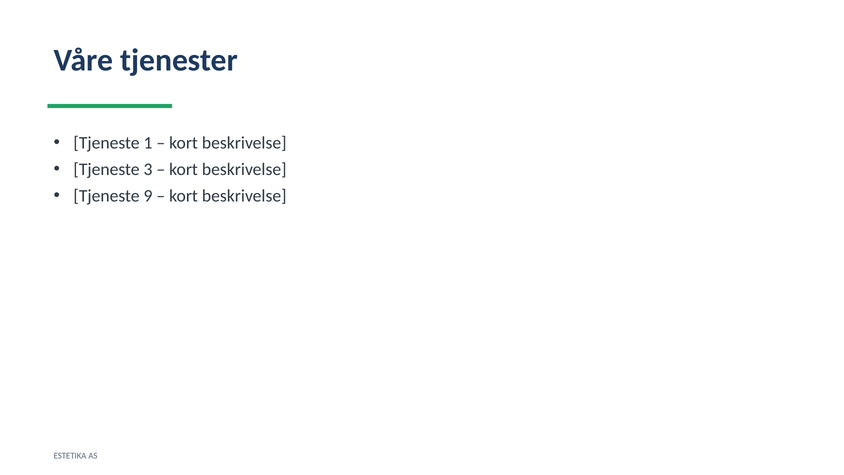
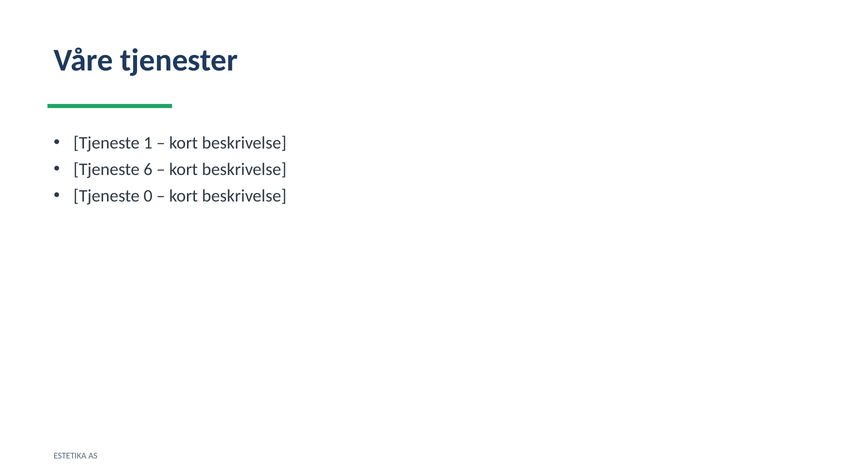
3: 3 -> 6
9: 9 -> 0
